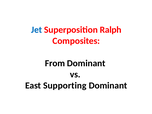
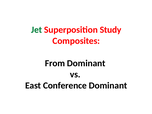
Jet colour: blue -> green
Ralph: Ralph -> Study
Supporting: Supporting -> Conference
